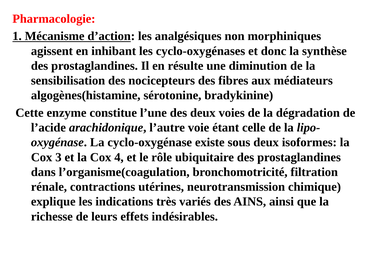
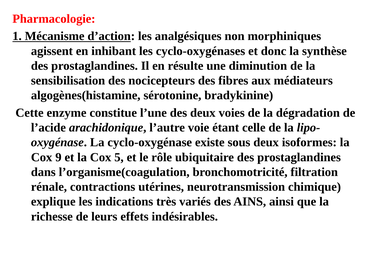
3: 3 -> 9
4: 4 -> 5
